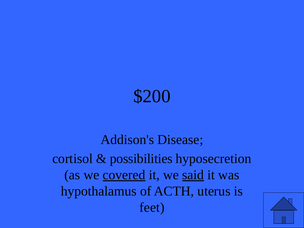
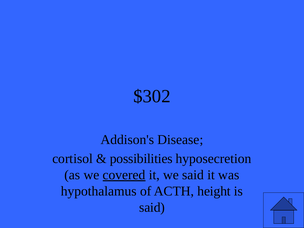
$200: $200 -> $302
said at (193, 175) underline: present -> none
uterus: uterus -> height
feet at (152, 207): feet -> said
